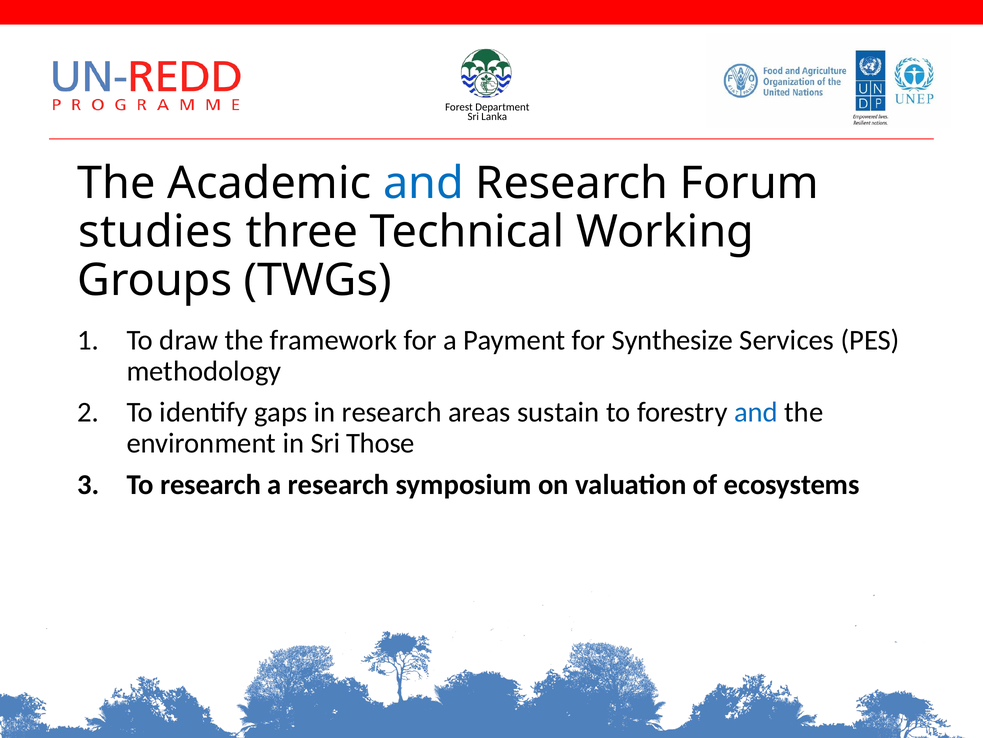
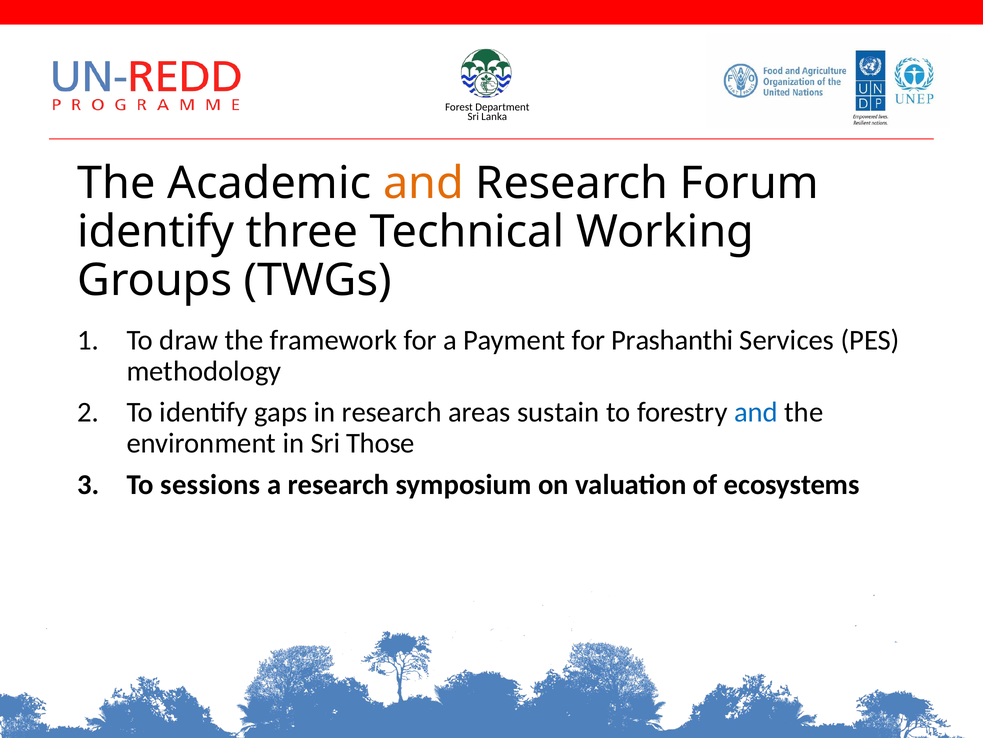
and at (423, 183) colour: blue -> orange
studies at (155, 232): studies -> identify
Synthesize: Synthesize -> Prashanthi
To research: research -> sessions
